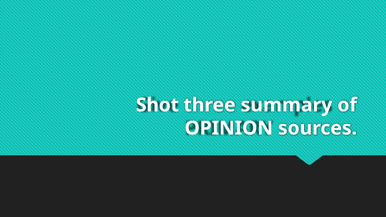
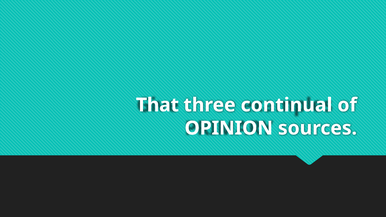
Shot: Shot -> That
summary: summary -> continual
